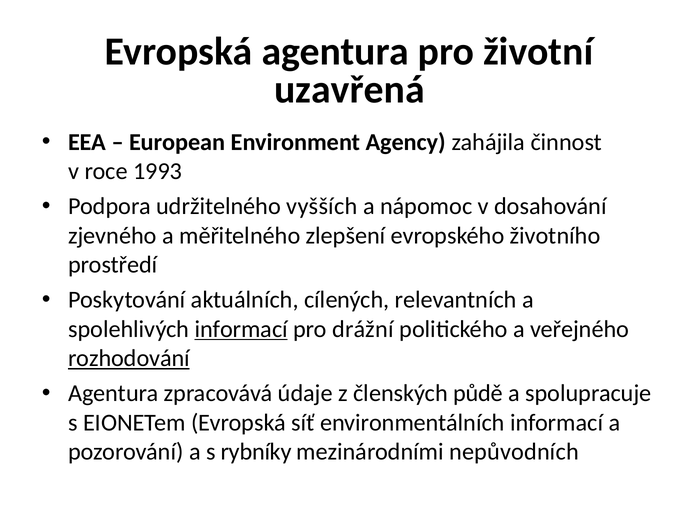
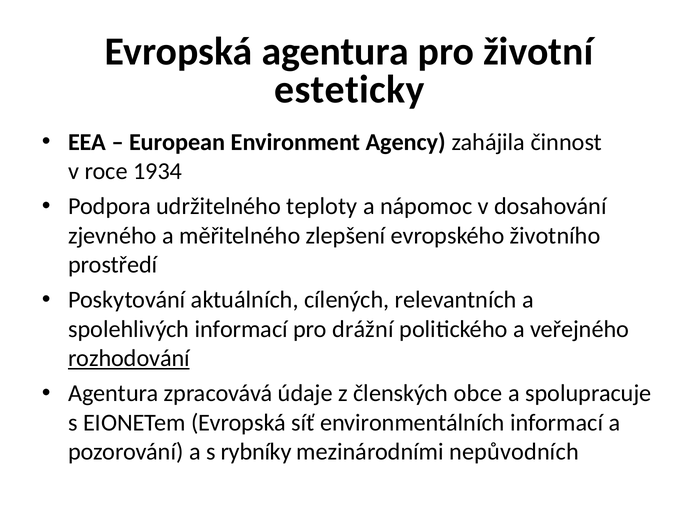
uzavřená: uzavřená -> esteticky
1993: 1993 -> 1934
vyšších: vyšších -> teploty
informací at (241, 329) underline: present -> none
půdě: půdě -> obce
